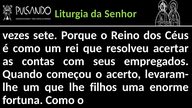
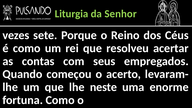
filhos: filhos -> neste
